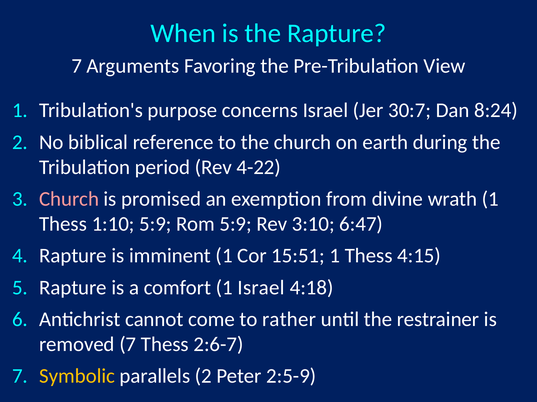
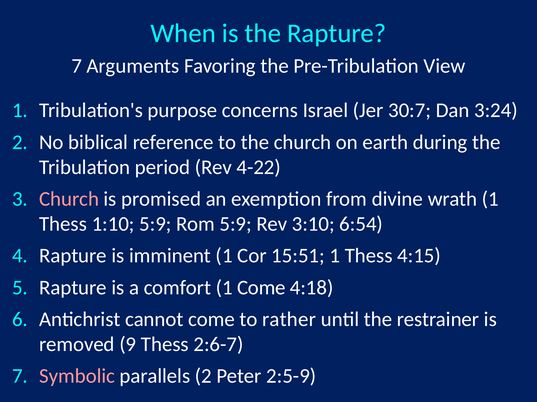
8:24: 8:24 -> 3:24
6:47: 6:47 -> 6:54
1 Israel: Israel -> Come
removed 7: 7 -> 9
Symbolic colour: yellow -> pink
